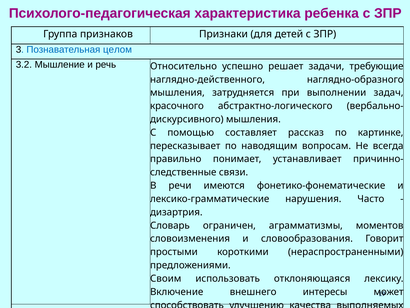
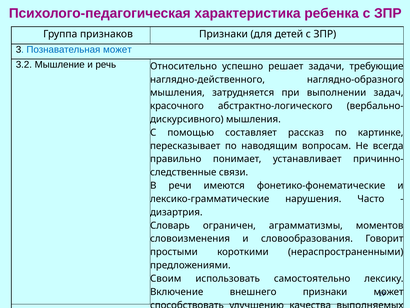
Познавательная целом: целом -> может
отклоняющаяся: отклоняющаяся -> самостоятельно
внешнего интересы: интересы -> признаки
